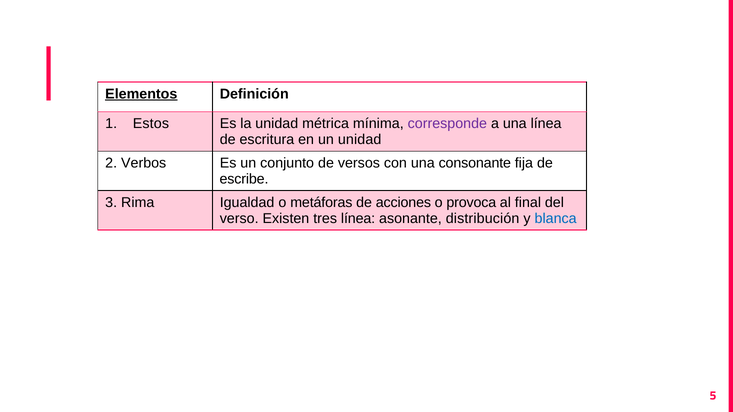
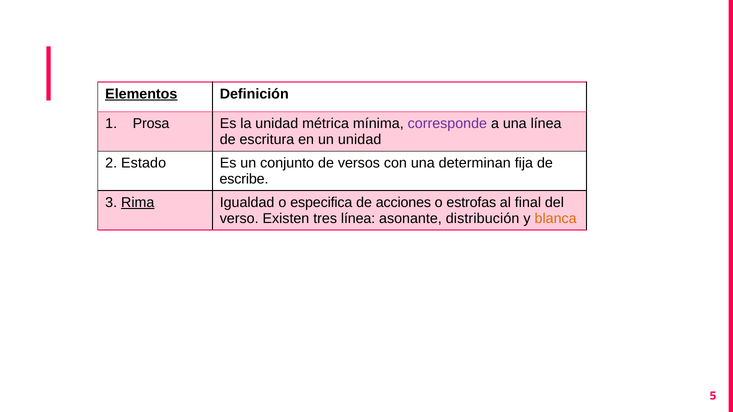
Estos: Estos -> Prosa
Verbos: Verbos -> Estado
consonante: consonante -> determinan
Rima underline: none -> present
metáforas: metáforas -> especifica
provoca: provoca -> estrofas
blanca colour: blue -> orange
